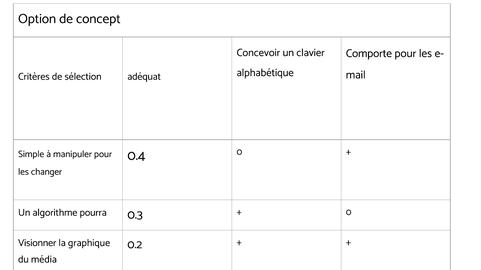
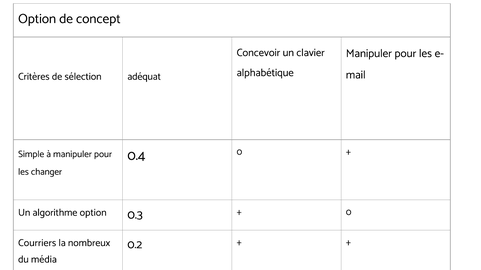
Comporte at (369, 53): Comporte -> Manipuler
algorithme pourra: pourra -> option
Visionner: Visionner -> Courriers
graphique: graphique -> nombreux
